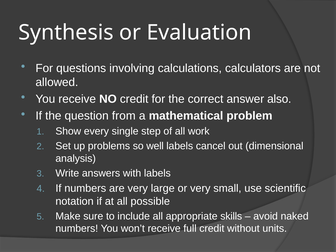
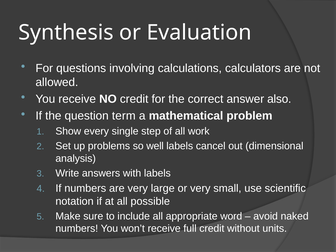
from: from -> term
skills: skills -> word
